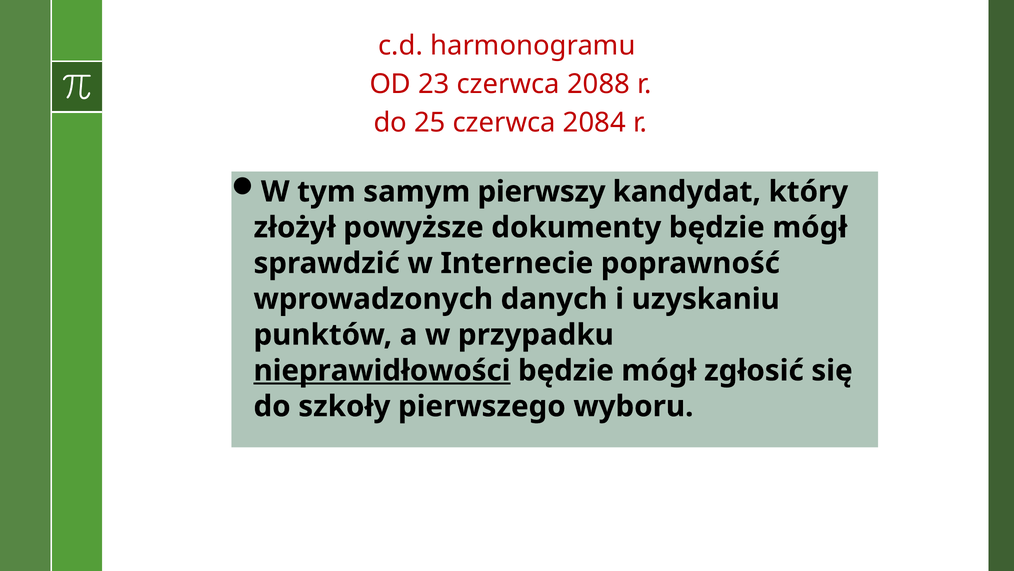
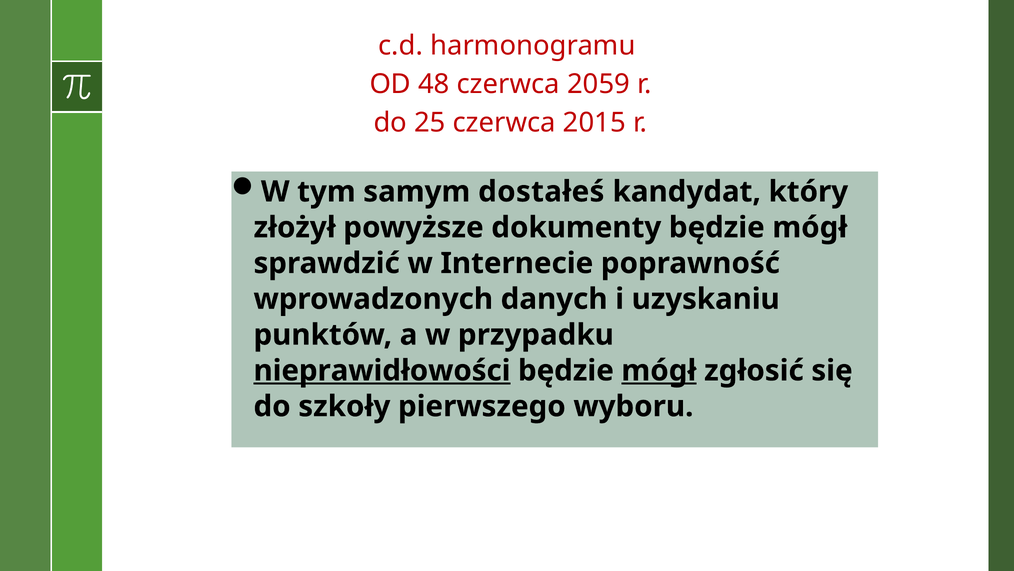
23: 23 -> 48
2088: 2088 -> 2059
2084: 2084 -> 2015
pierwszy: pierwszy -> dostałeś
mógł at (659, 370) underline: none -> present
